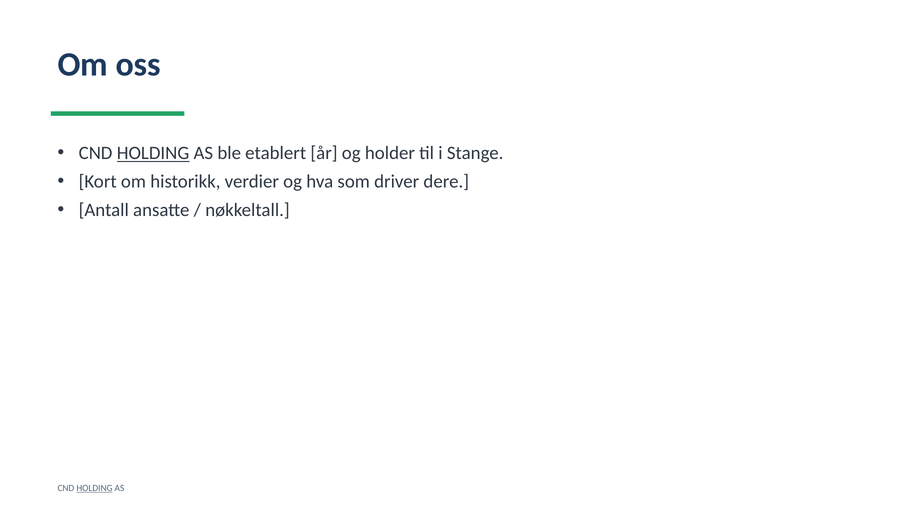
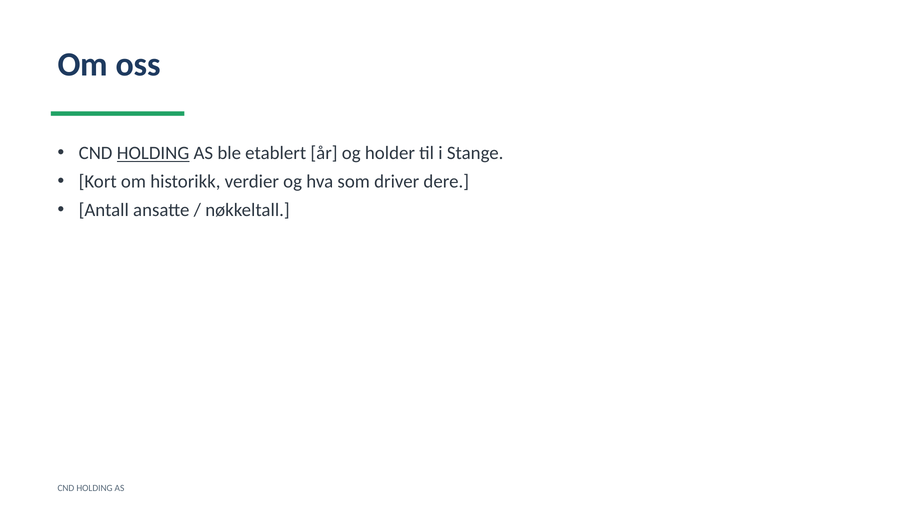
HOLDING at (94, 488) underline: present -> none
